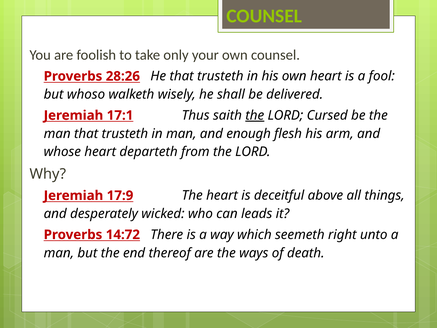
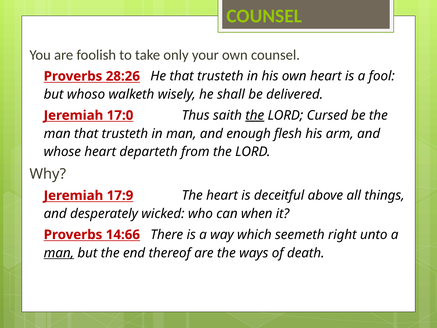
17:1: 17:1 -> 17:0
leads: leads -> when
14:72: 14:72 -> 14:66
man at (59, 253) underline: none -> present
